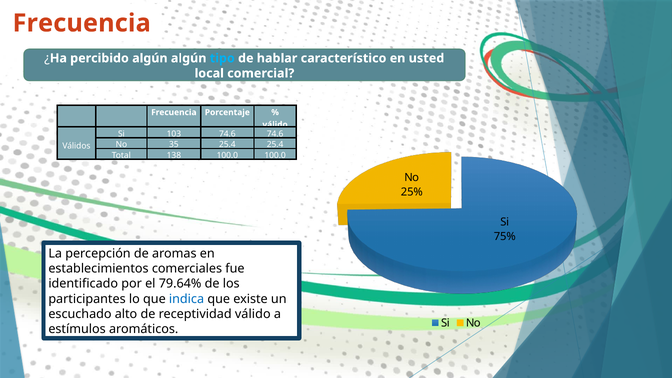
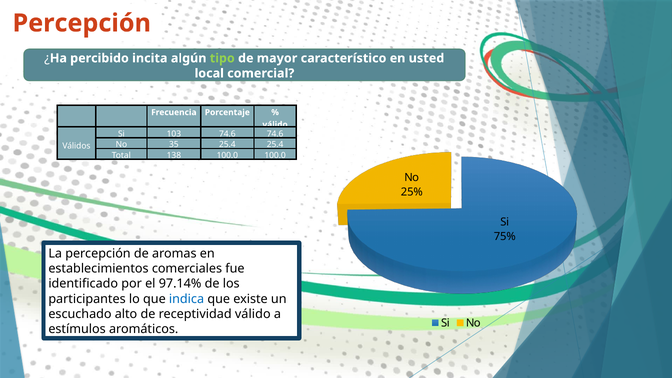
Frecuencia at (82, 23): Frecuencia -> Percepción
percibido algún: algún -> incita
tipo colour: light blue -> light green
hablar: hablar -> mayor
79.64%: 79.64% -> 97.14%
